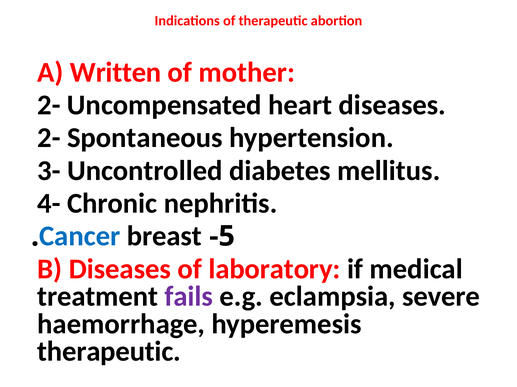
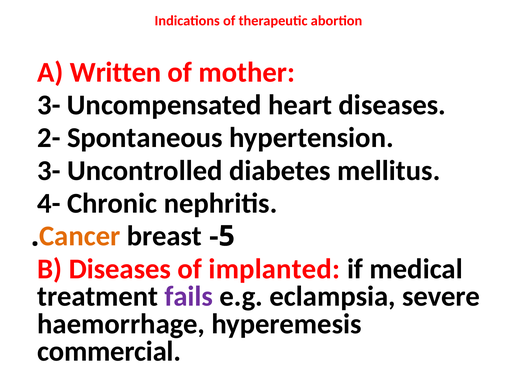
2- at (49, 105): 2- -> 3-
Cancer colour: blue -> orange
laboratory: laboratory -> implanted
therapeutic at (109, 352): therapeutic -> commercial
